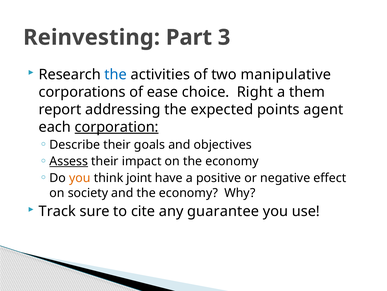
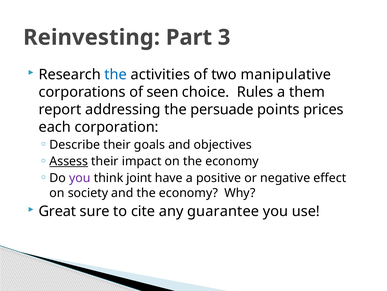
ease: ease -> seen
Right: Right -> Rules
expected: expected -> persuade
agent: agent -> prices
corporation underline: present -> none
you at (80, 178) colour: orange -> purple
Track: Track -> Great
